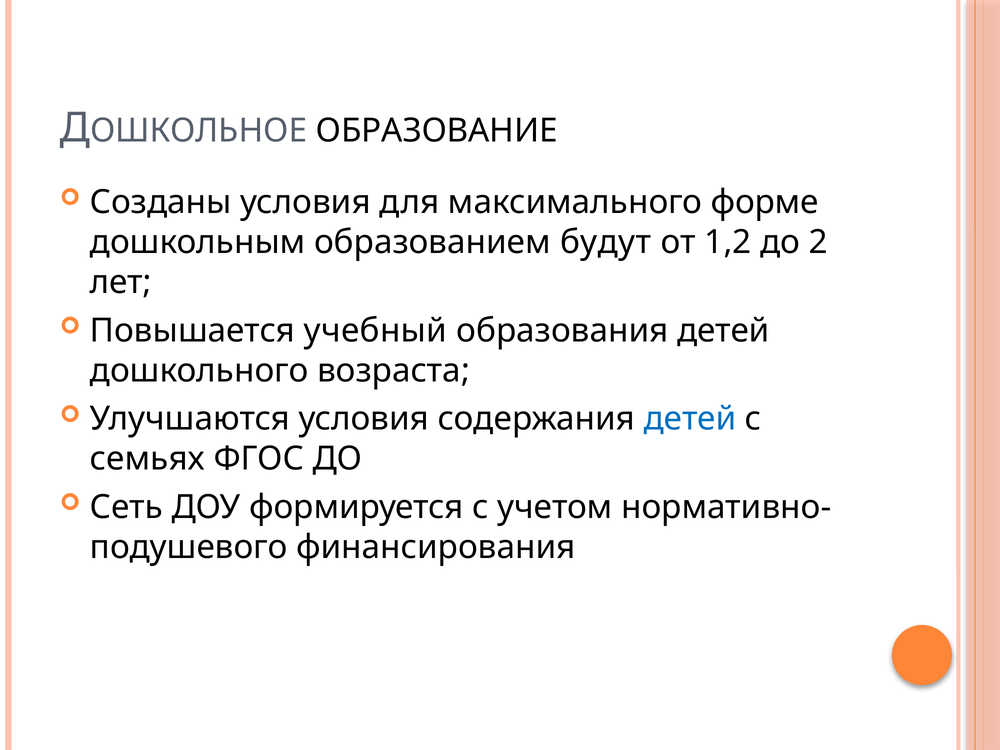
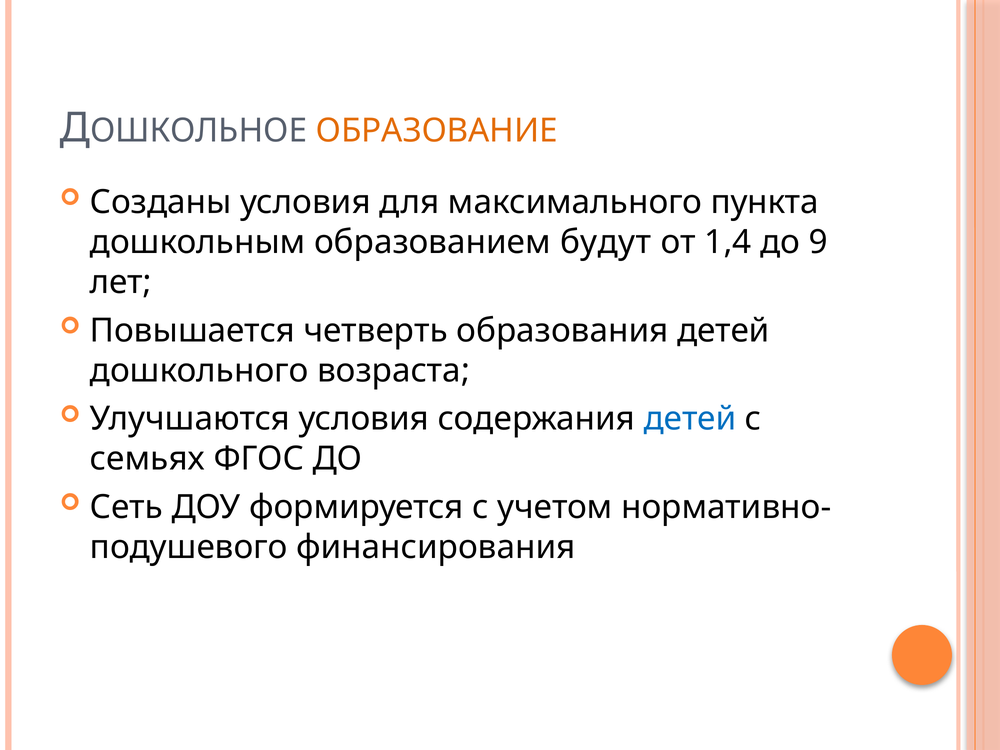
ОБРАЗОВАНИЕ colour: black -> orange
форме: форме -> пункта
1,2: 1,2 -> 1,4
2: 2 -> 9
учебный: учебный -> четверть
